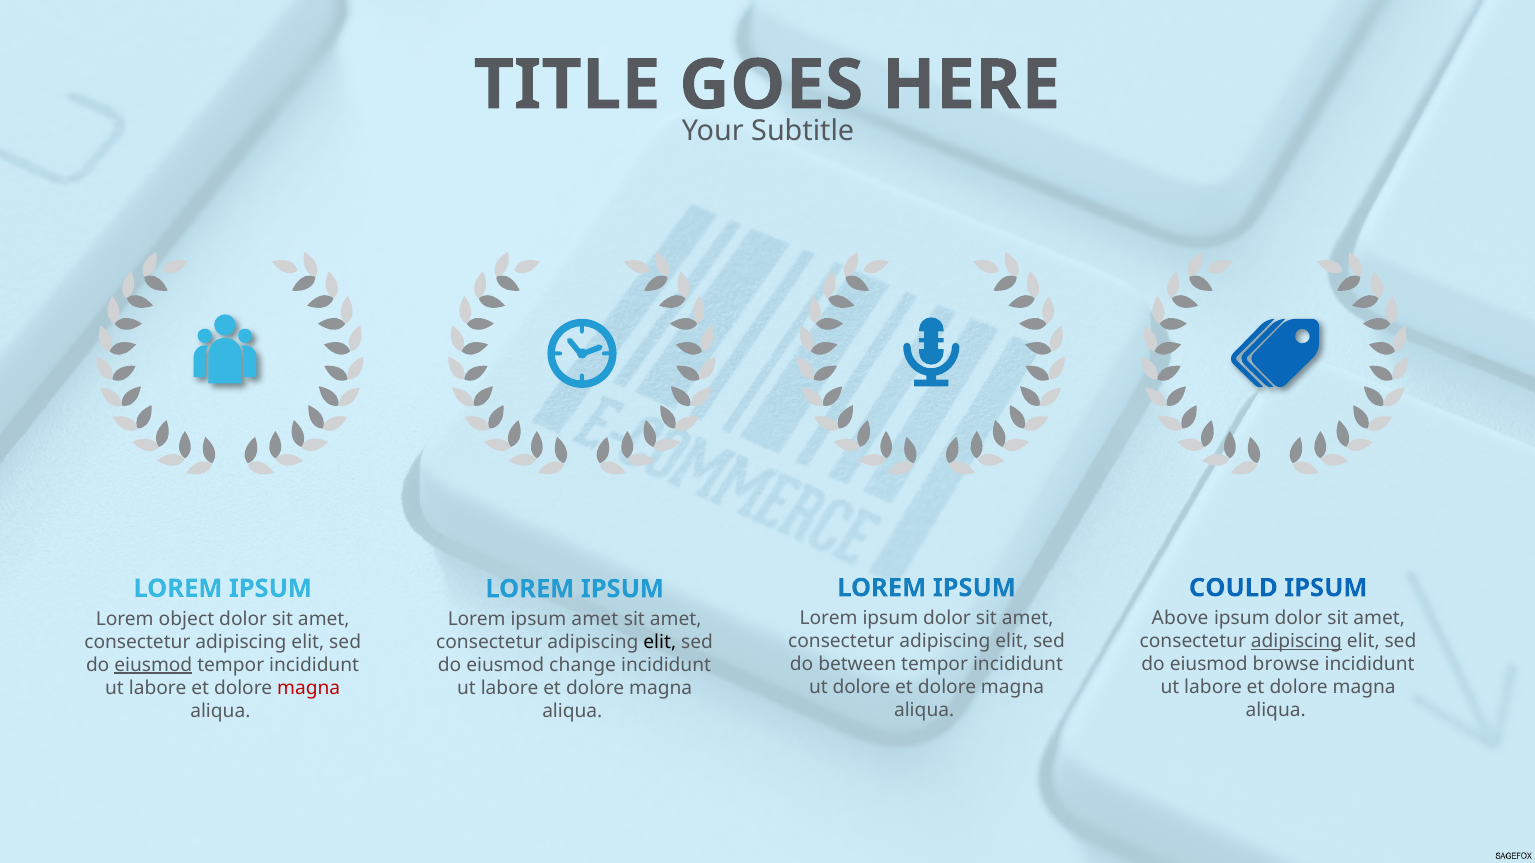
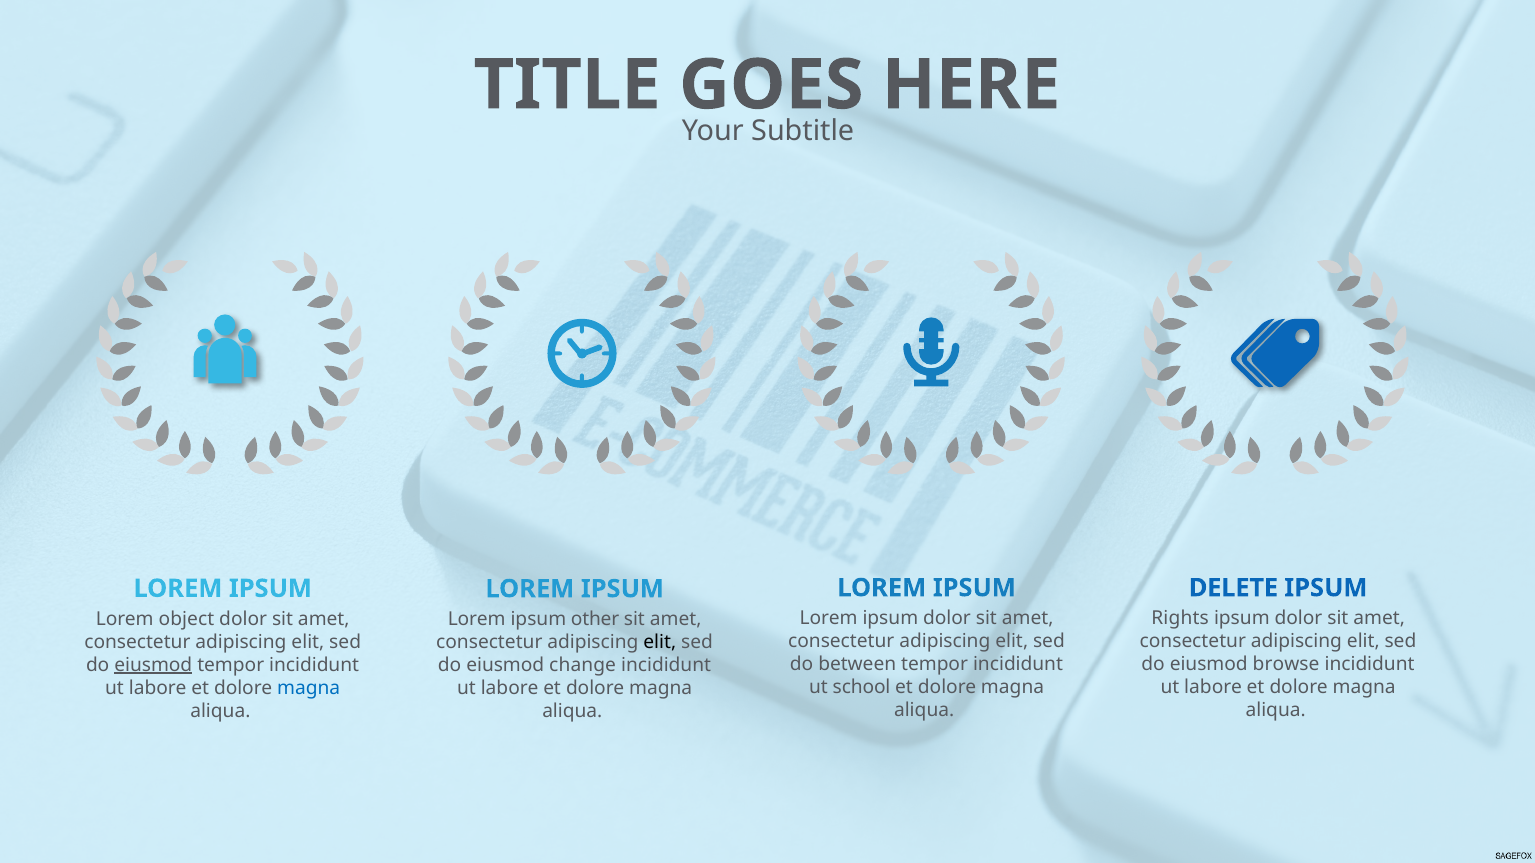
COULD: COULD -> DELETE
Above: Above -> Rights
ipsum amet: amet -> other
adipiscing at (1296, 641) underline: present -> none
ut dolore: dolore -> school
magna at (309, 688) colour: red -> blue
